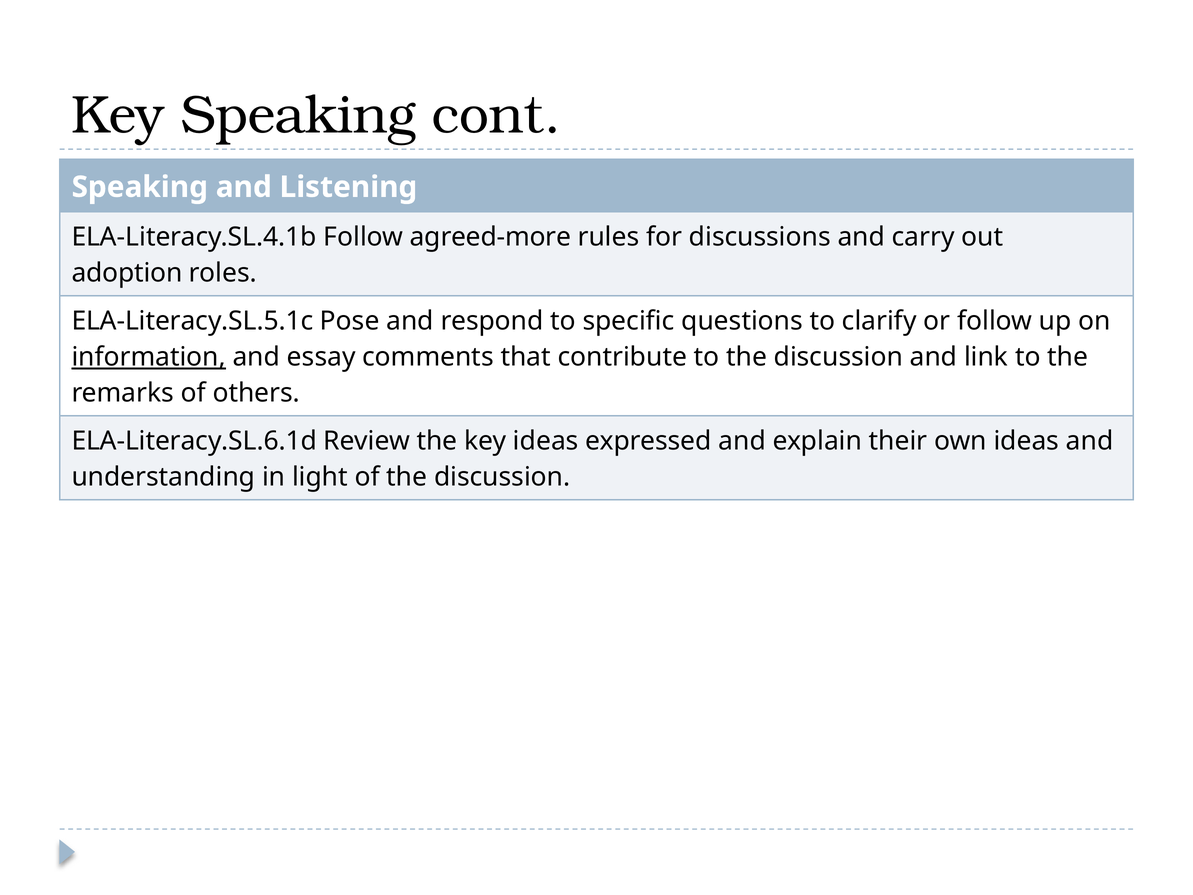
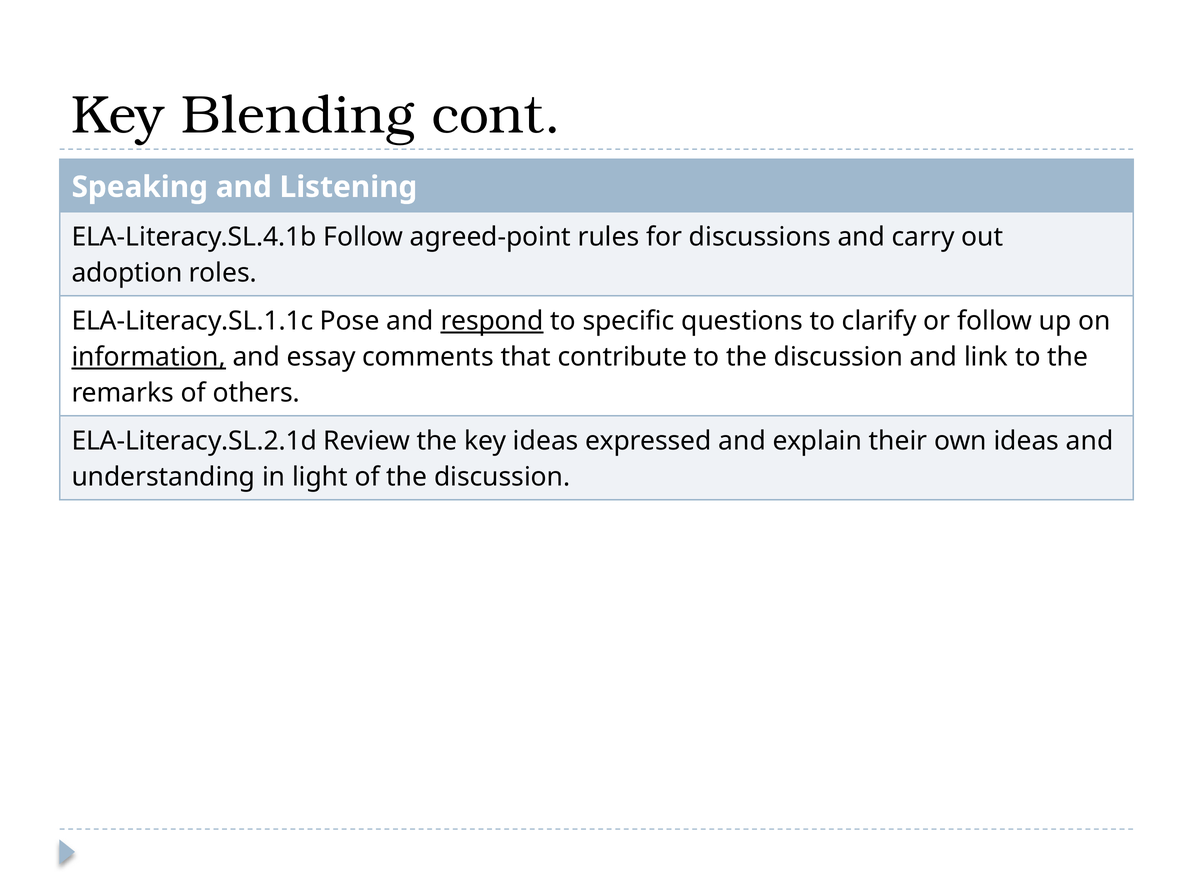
Key Speaking: Speaking -> Blending
agreed-more: agreed-more -> agreed-point
ELA-Literacy.SL.5.1c: ELA-Literacy.SL.5.1c -> ELA-Literacy.SL.1.1c
respond underline: none -> present
ELA-Literacy.SL.6.1d: ELA-Literacy.SL.6.1d -> ELA-Literacy.SL.2.1d
